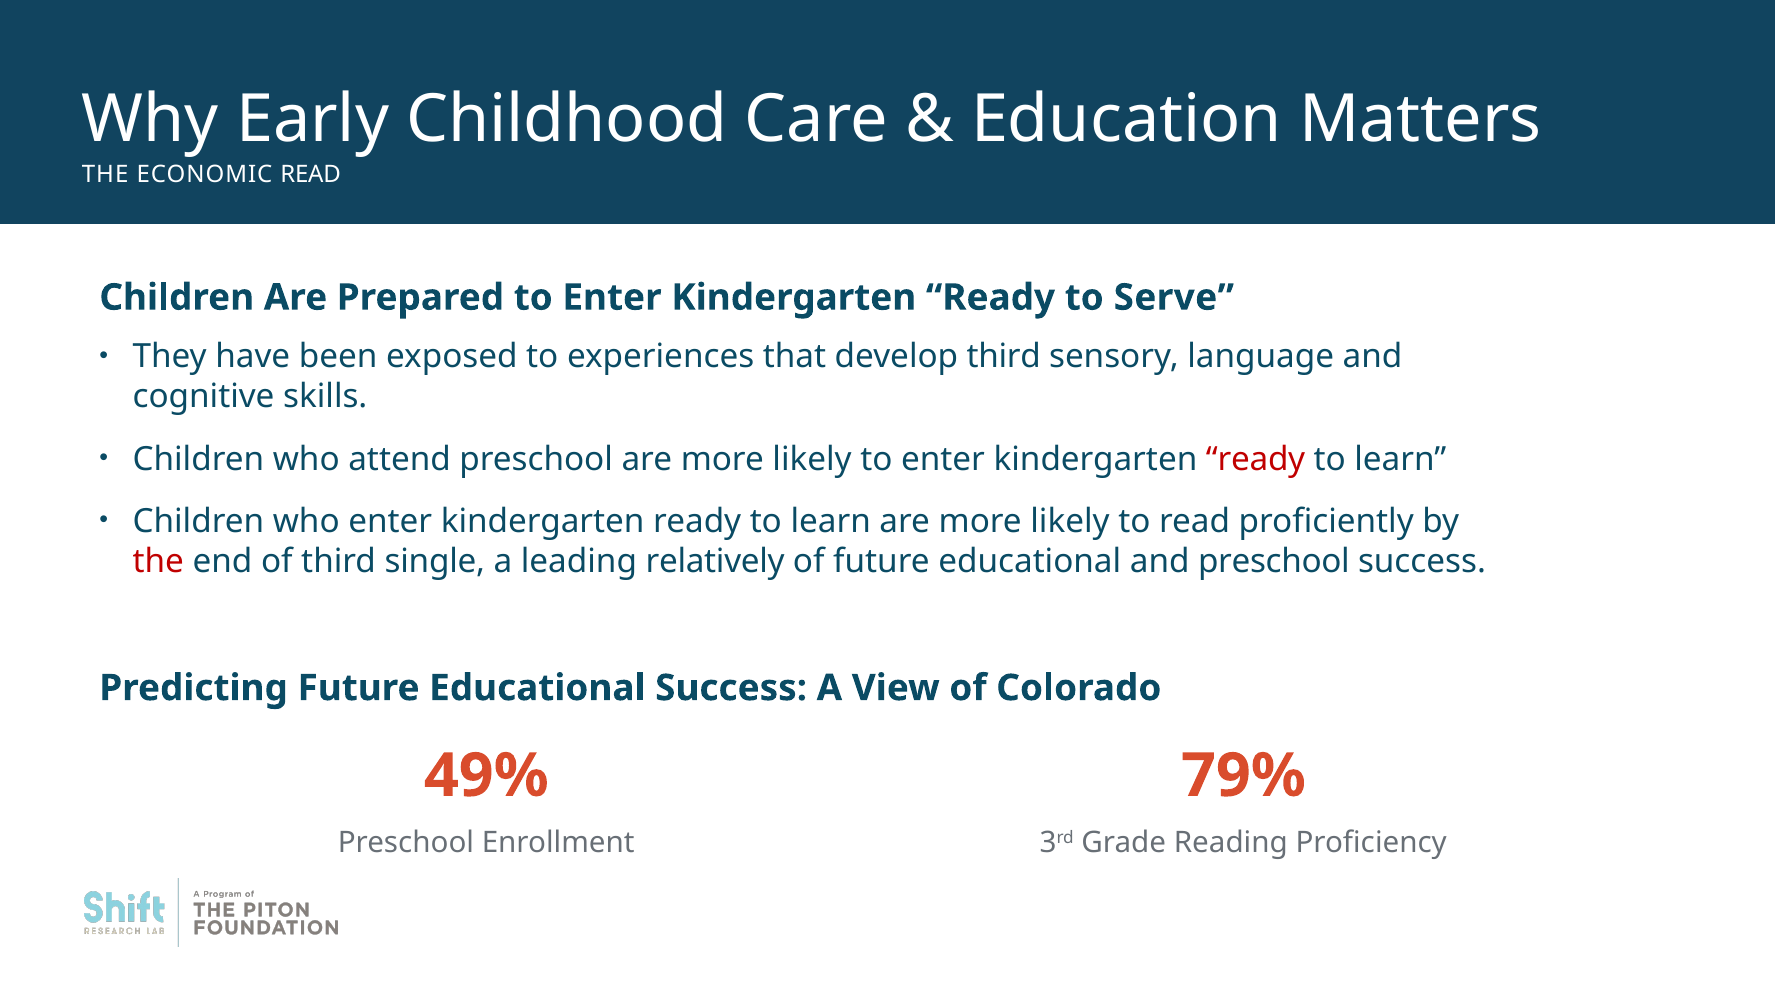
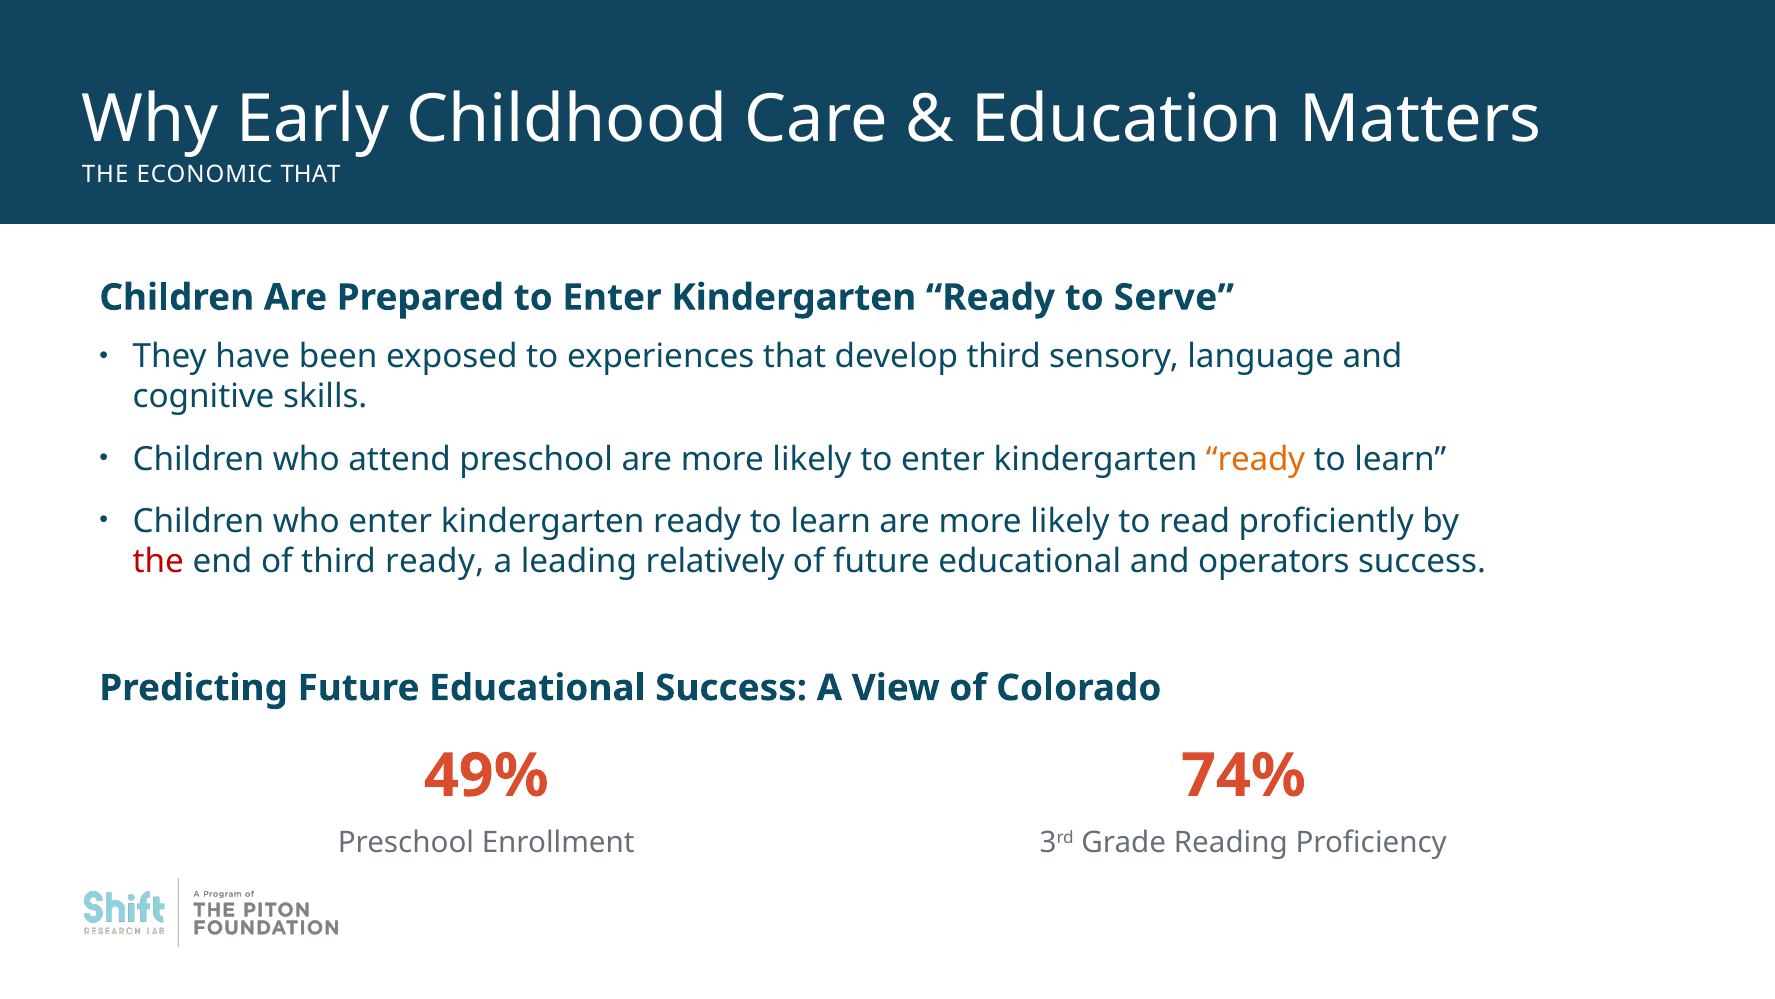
ECONOMIC READ: READ -> THAT
ready at (1256, 459) colour: red -> orange
third single: single -> ready
and preschool: preschool -> operators
79%: 79% -> 74%
